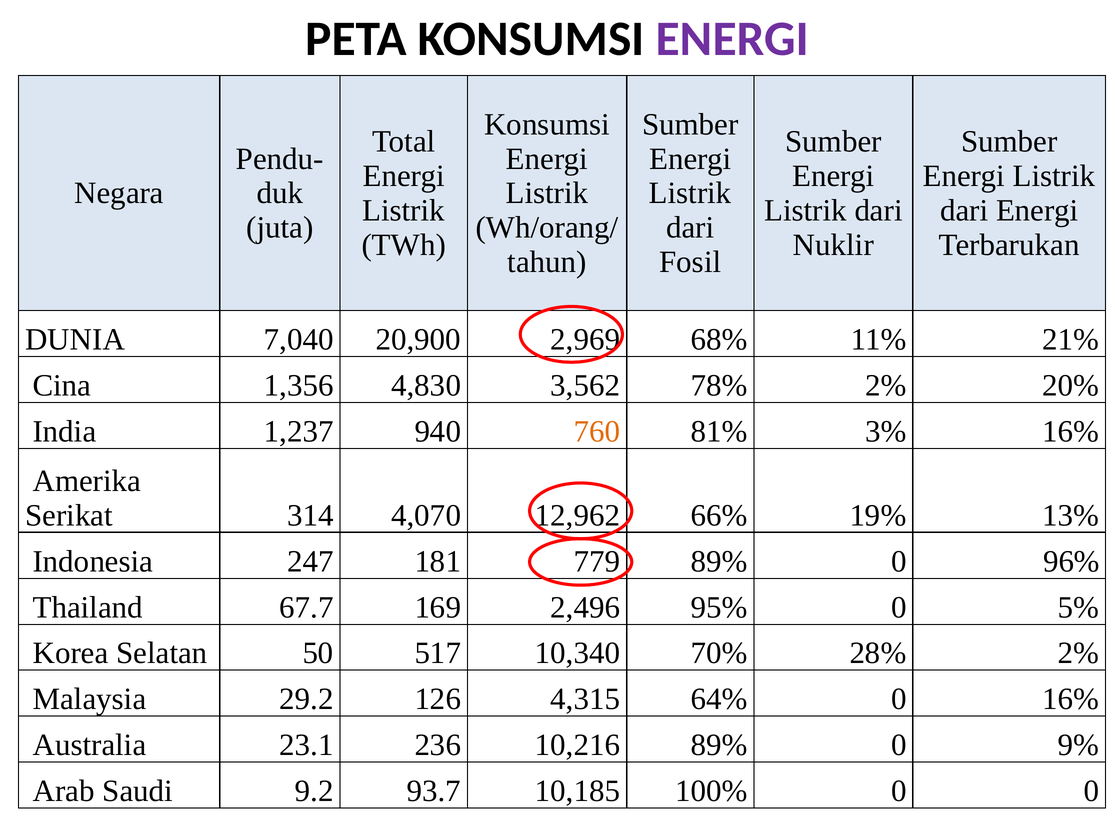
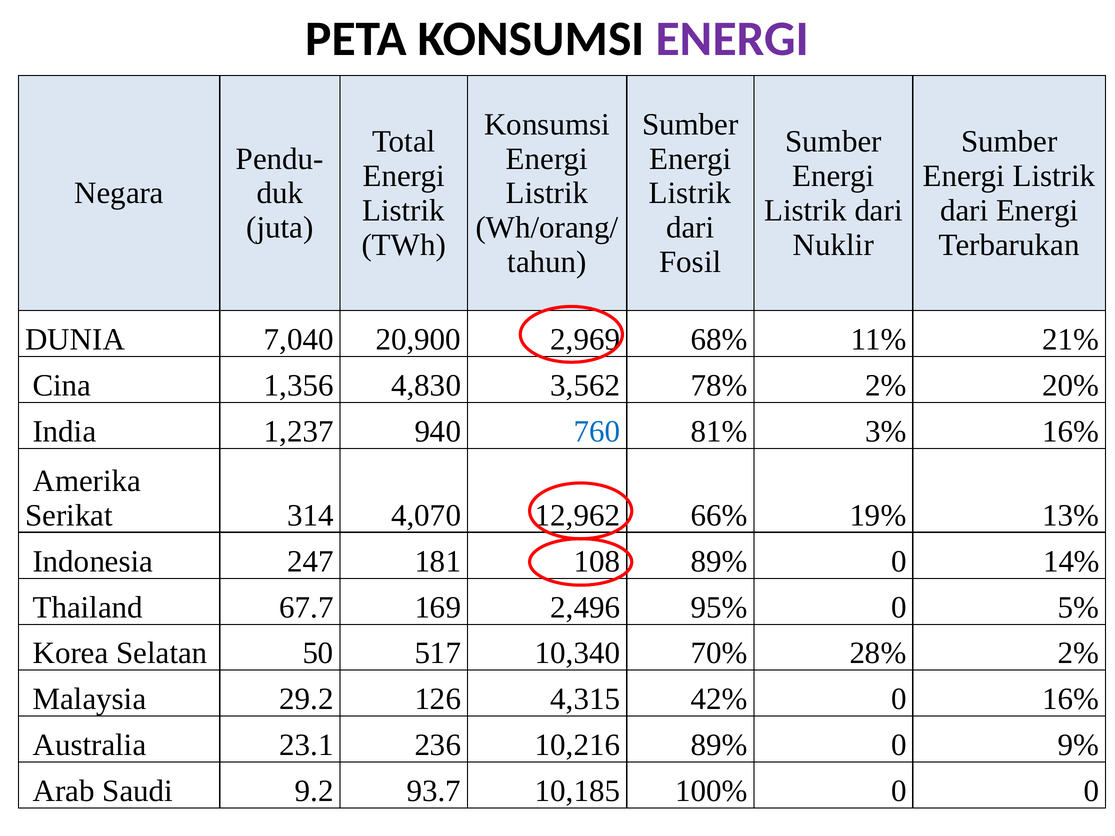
760 colour: orange -> blue
779: 779 -> 108
96%: 96% -> 14%
64%: 64% -> 42%
